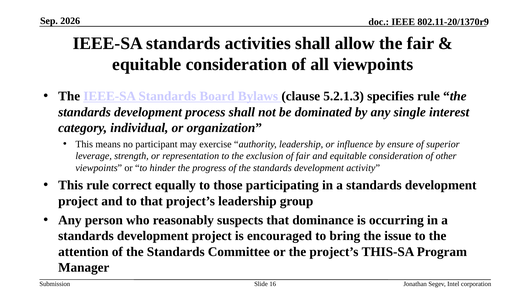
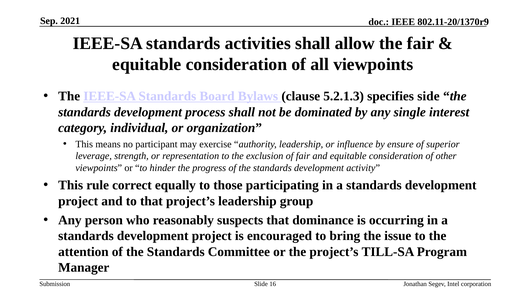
2026: 2026 -> 2021
specifies rule: rule -> side
THIS-SA: THIS-SA -> TILL-SA
